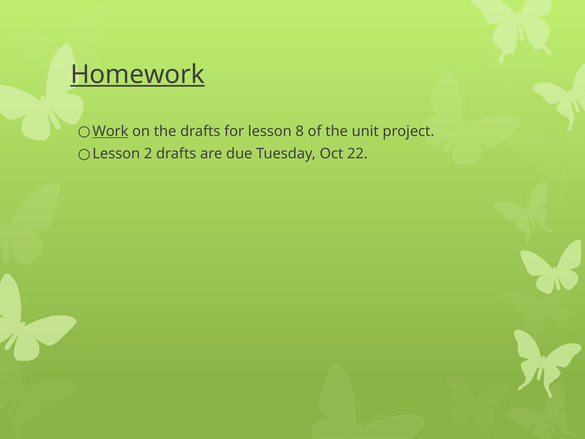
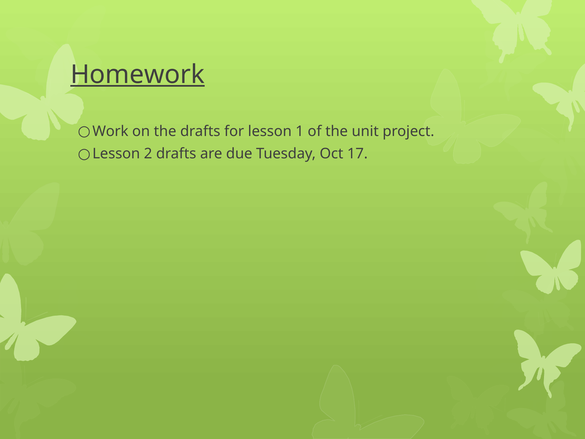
Work underline: present -> none
8: 8 -> 1
22: 22 -> 17
